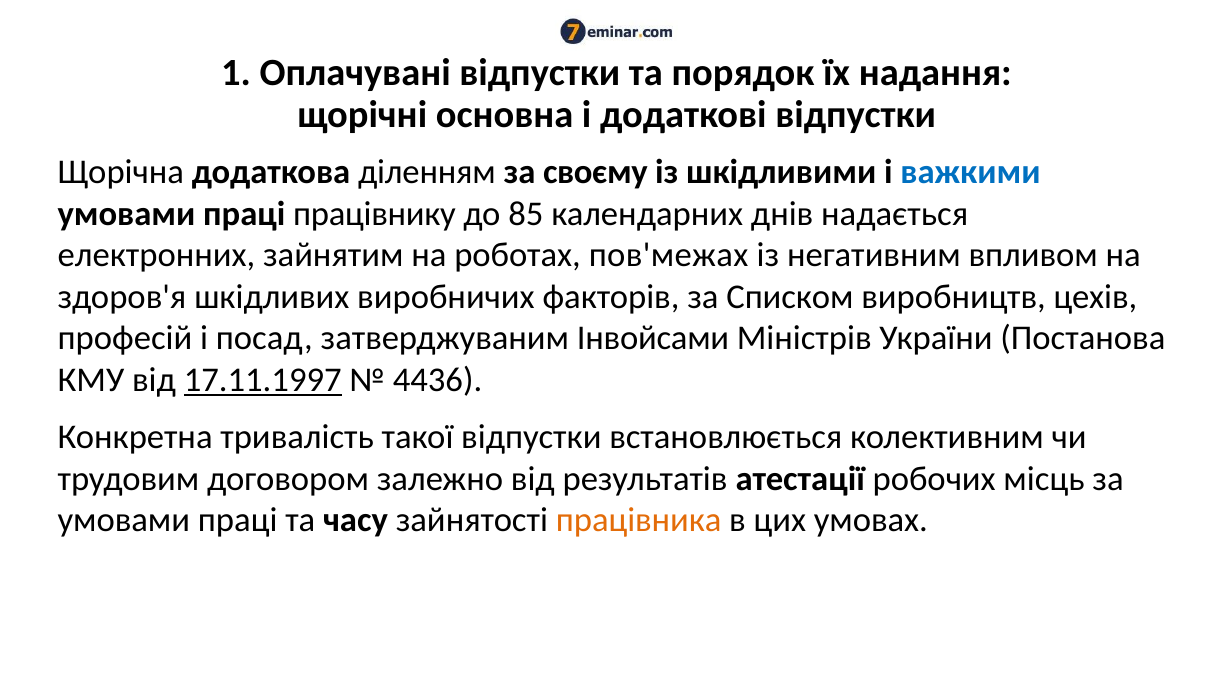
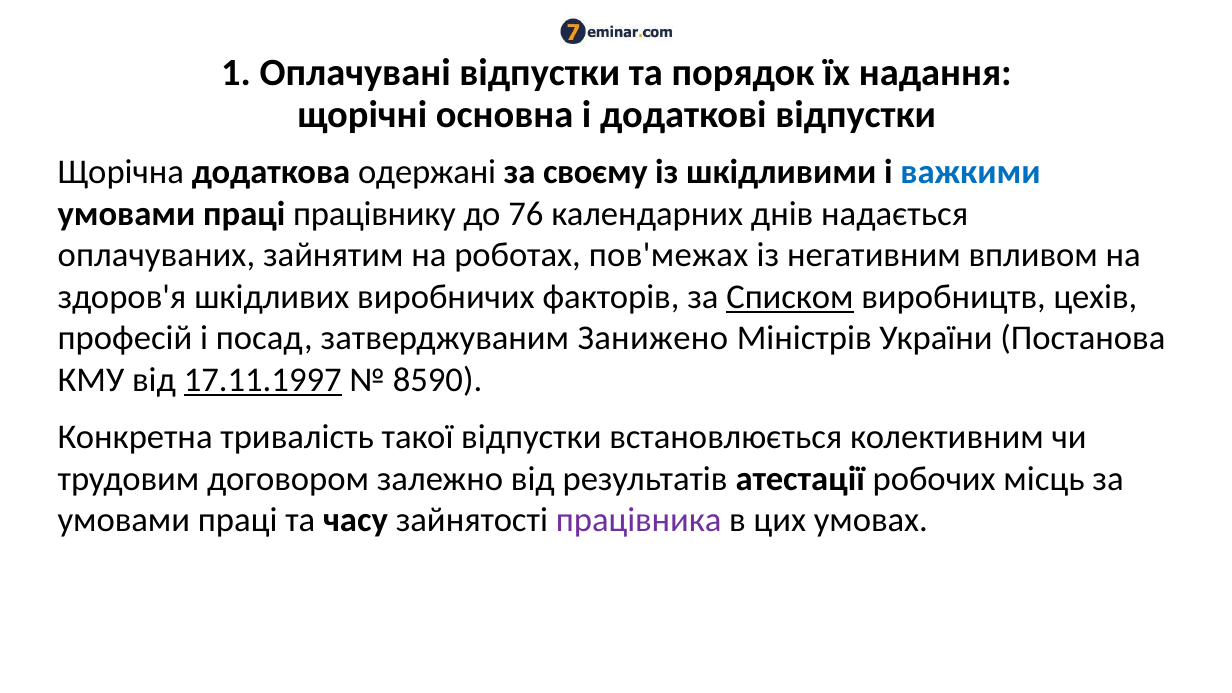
діленням: діленням -> одержані
85: 85 -> 76
електронних: електронних -> оплачуваних
Списком underline: none -> present
Інвойсами: Інвойсами -> Занижено
4436: 4436 -> 8590
працівника colour: orange -> purple
